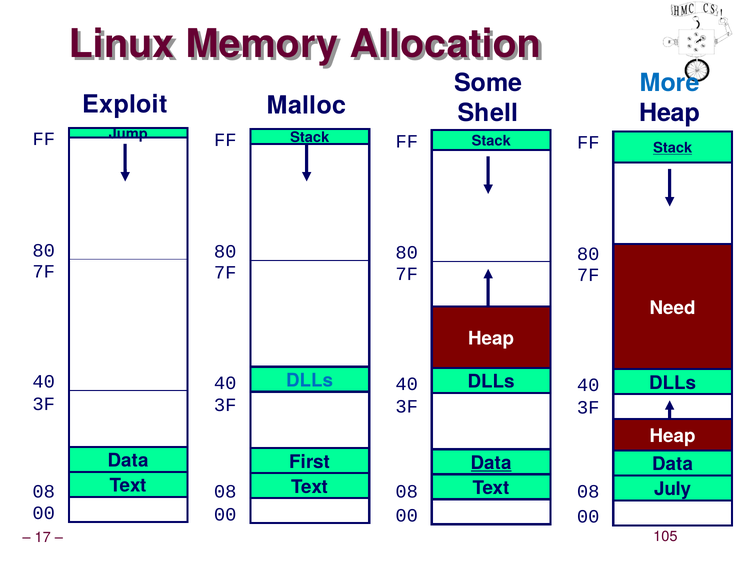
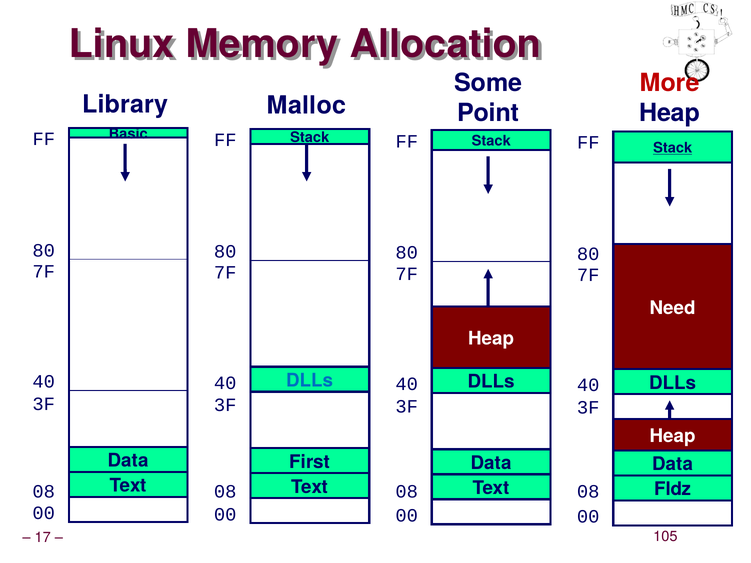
More colour: blue -> red
Exploit: Exploit -> Library
Shell: Shell -> Point
Jump: Jump -> Basic
Data at (491, 463) underline: present -> none
July: July -> Fldz
